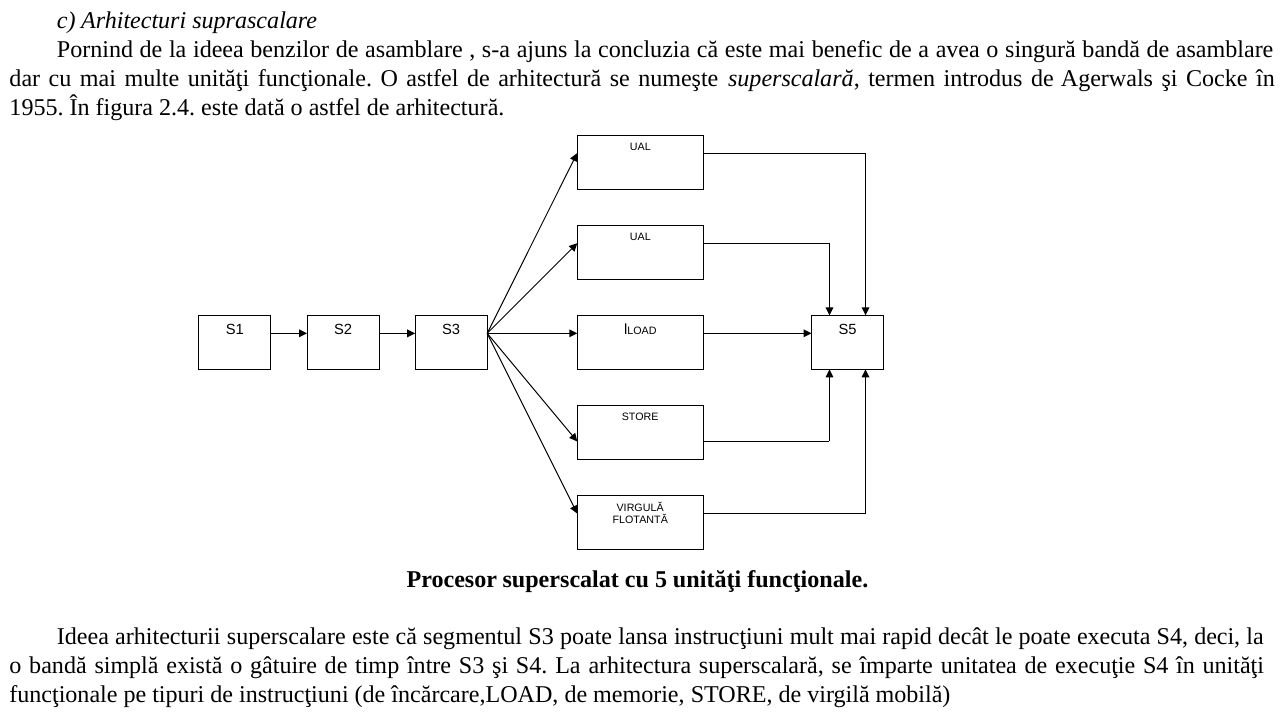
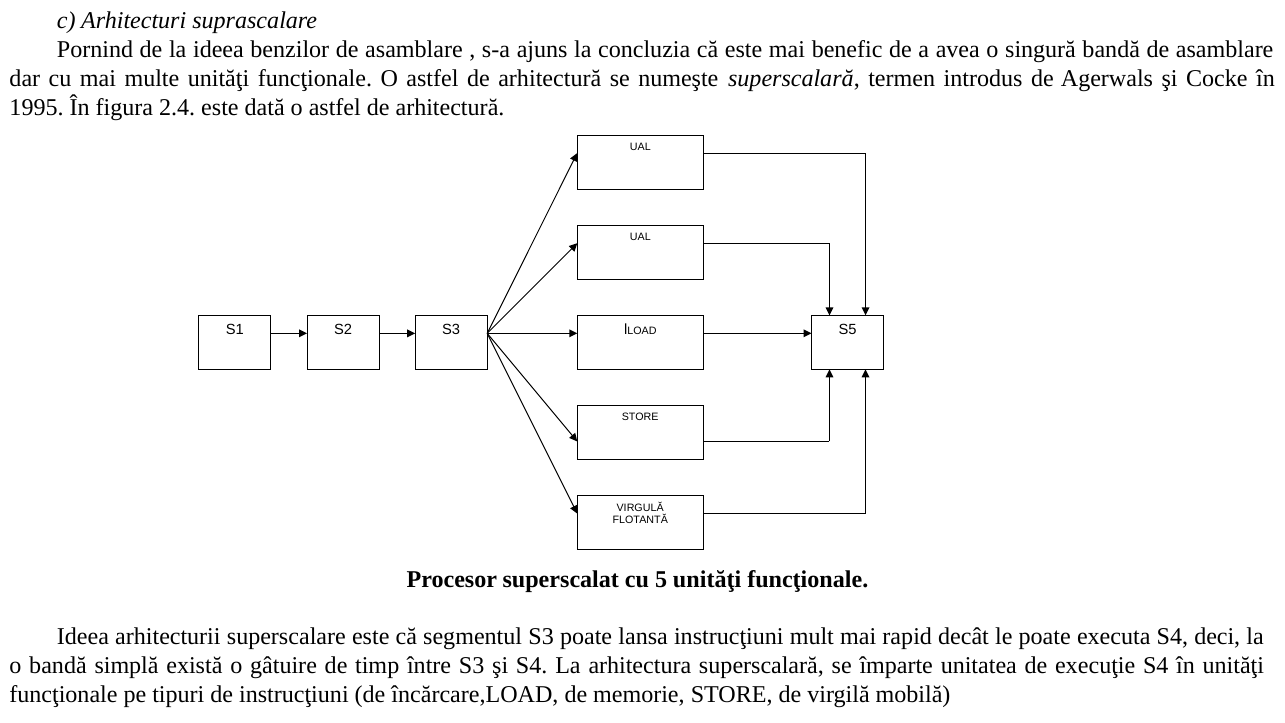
1955: 1955 -> 1995
